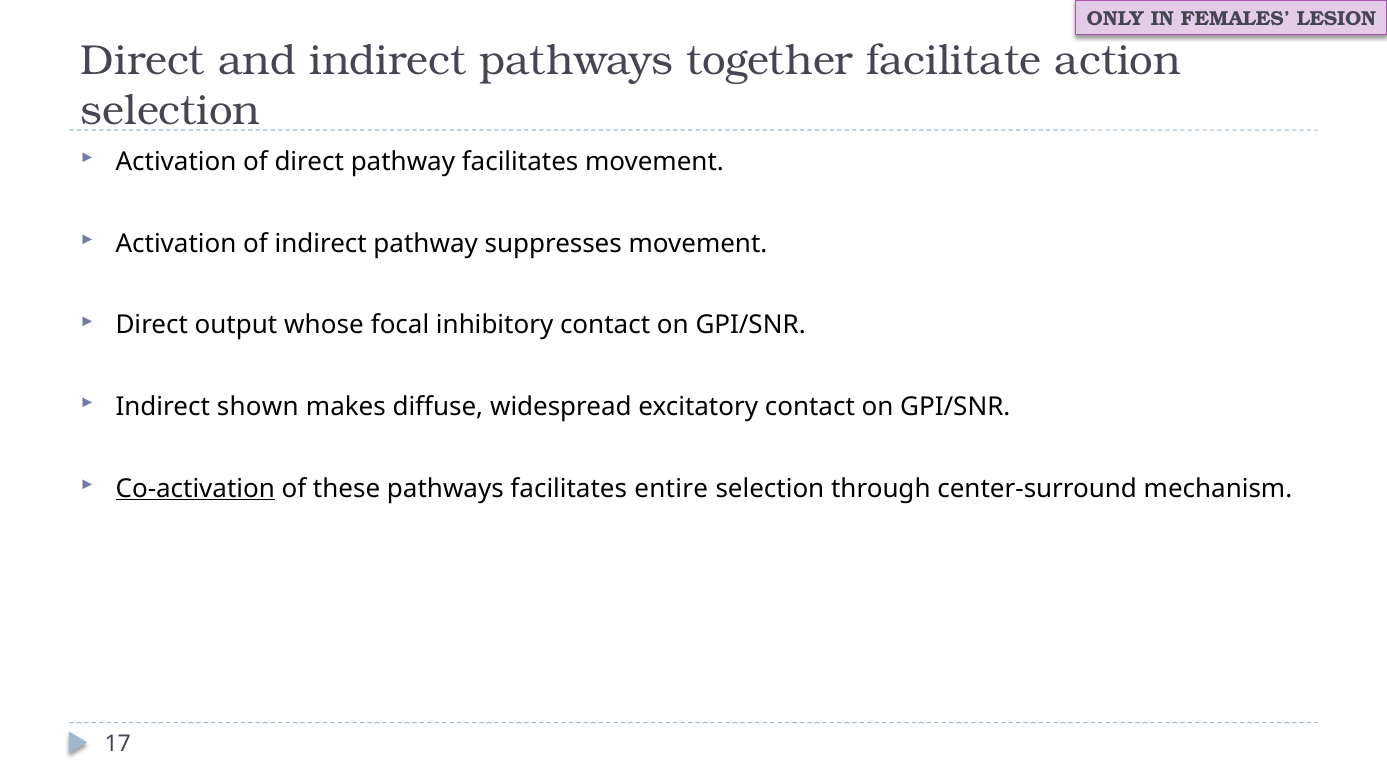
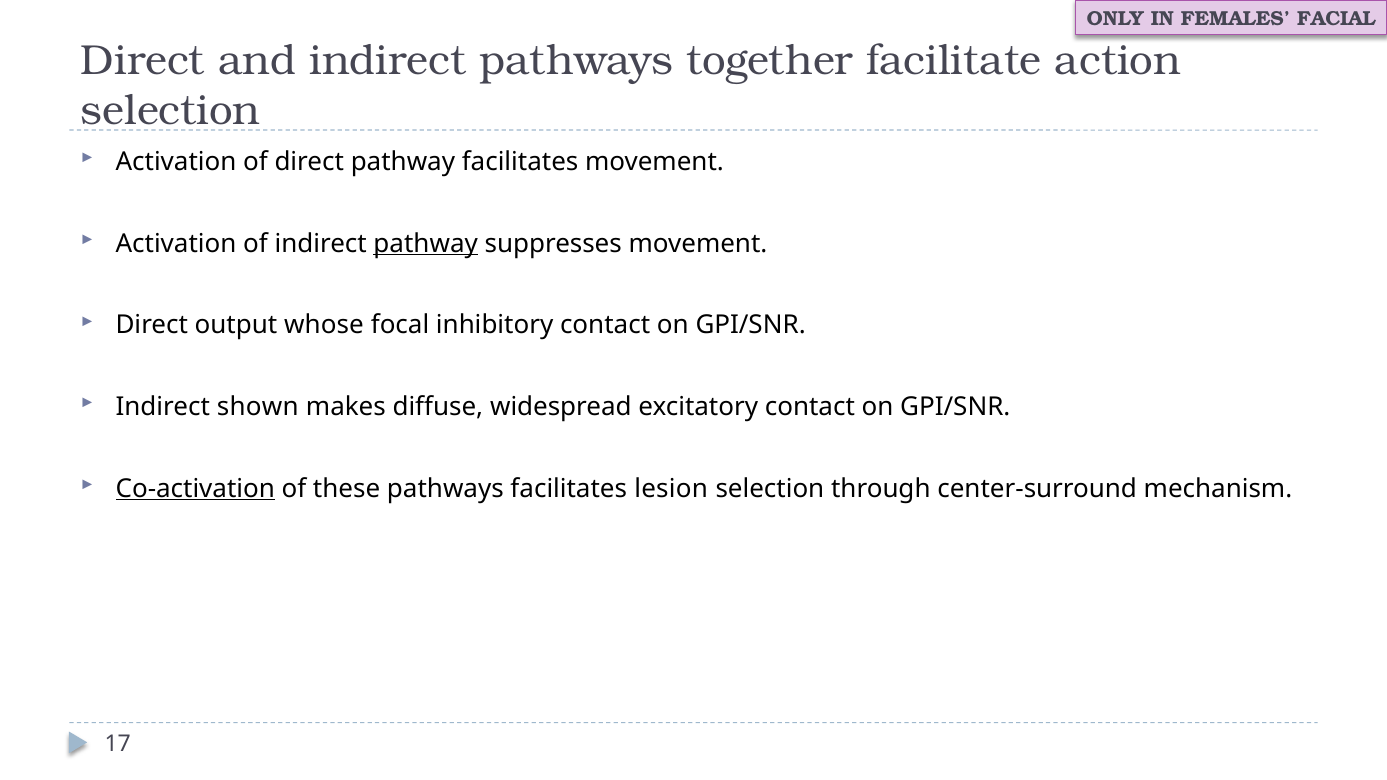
LESION: LESION -> FACIAL
pathway at (426, 244) underline: none -> present
entire: entire -> lesion
